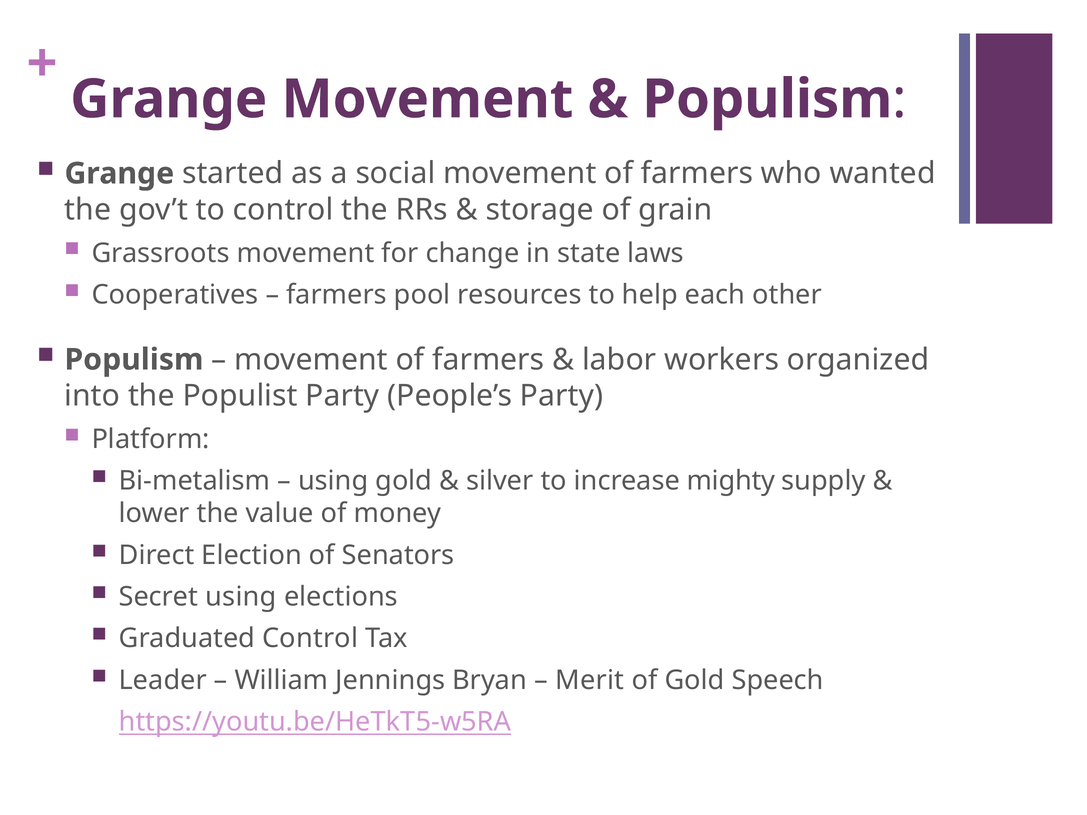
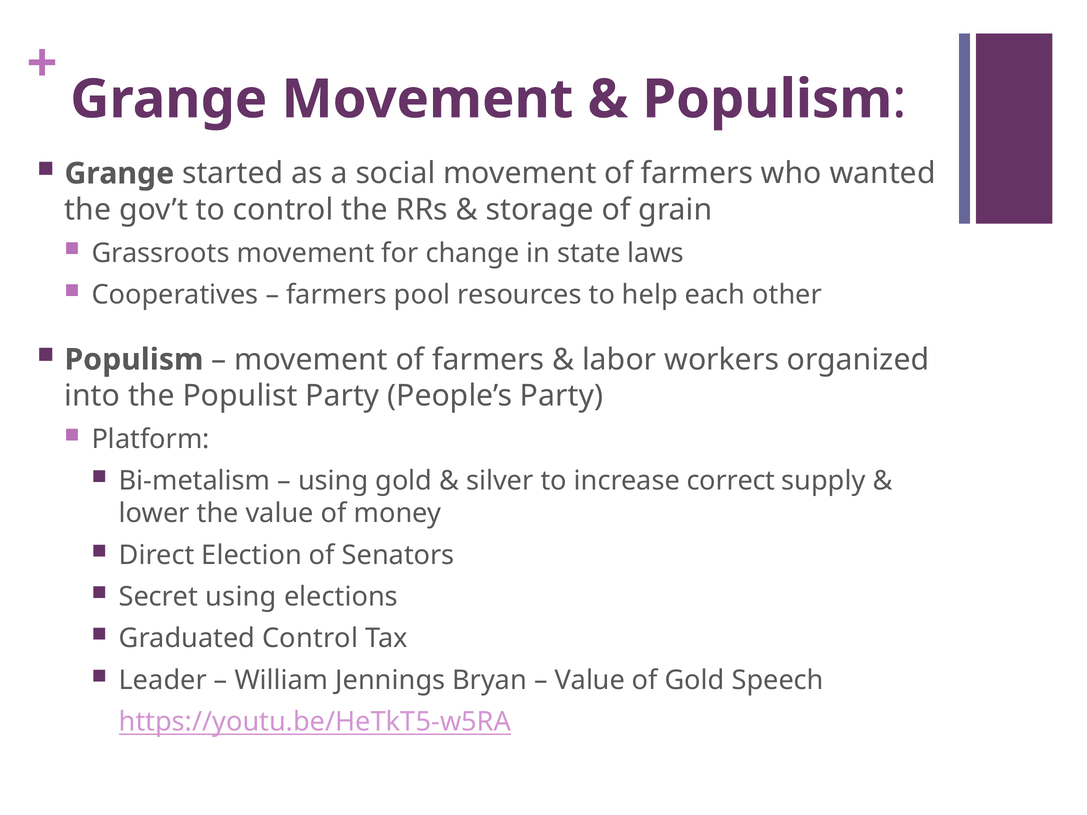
mighty: mighty -> correct
Merit at (590, 680): Merit -> Value
